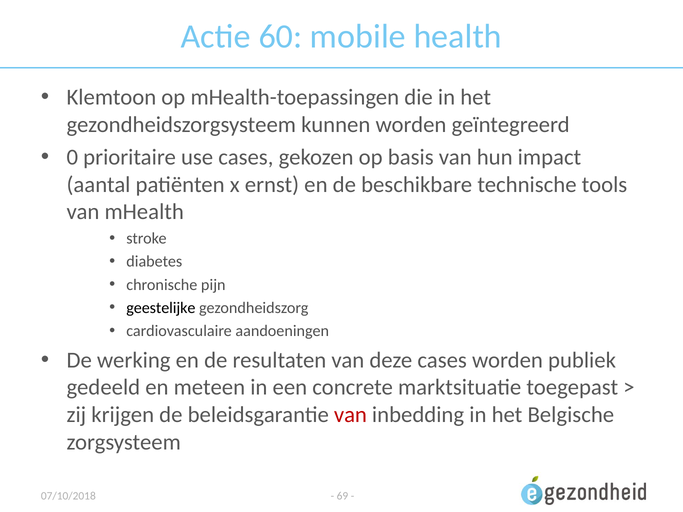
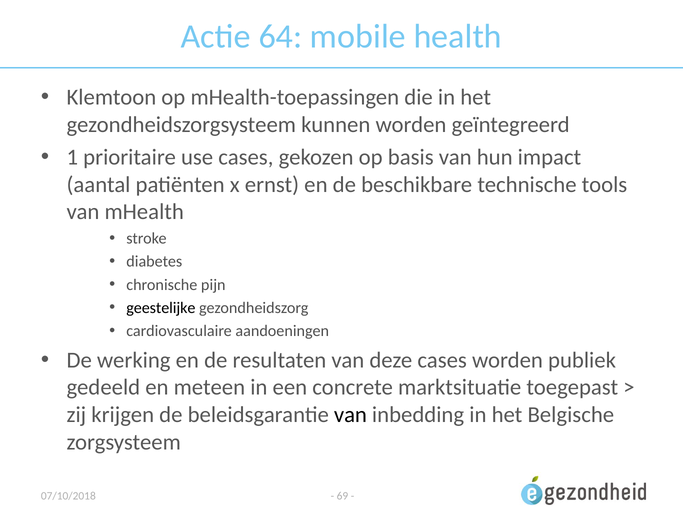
60: 60 -> 64
0: 0 -> 1
van at (350, 415) colour: red -> black
